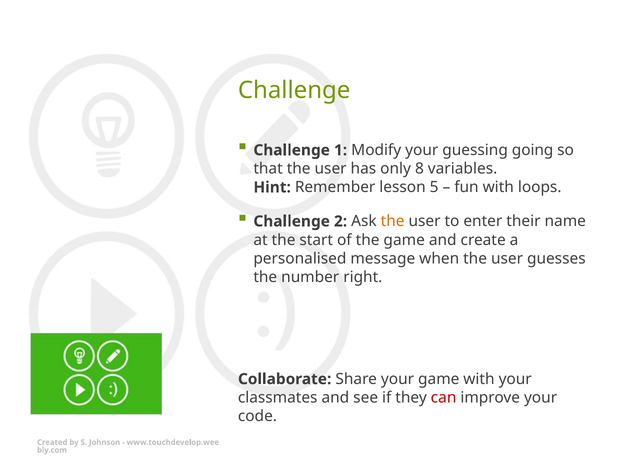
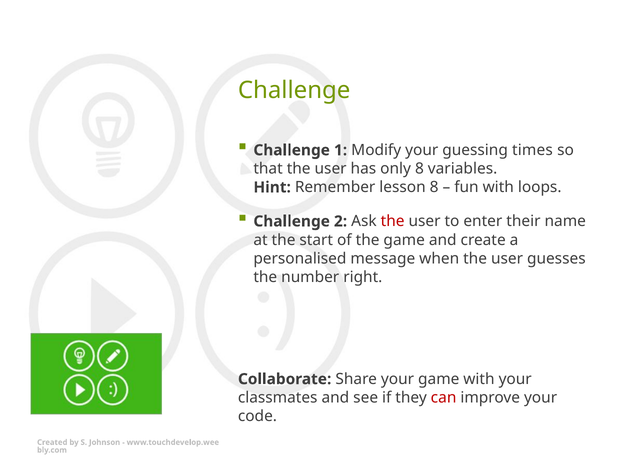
going: going -> times
lesson 5: 5 -> 8
the at (393, 221) colour: orange -> red
